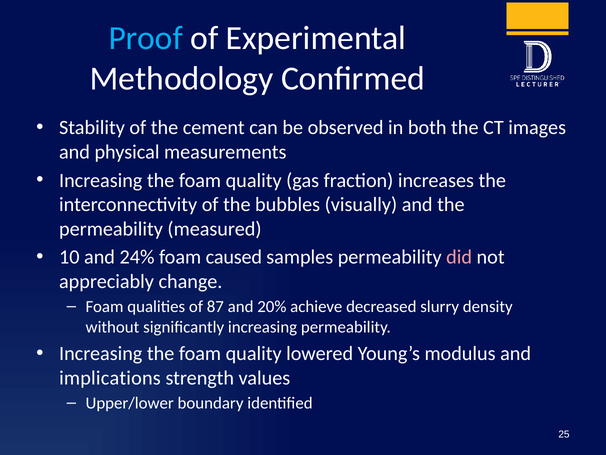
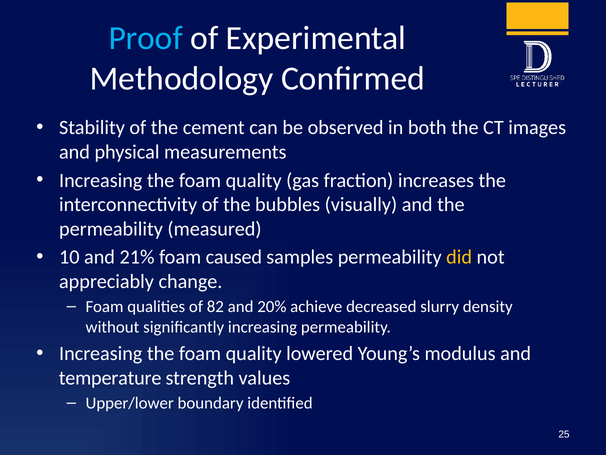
24%: 24% -> 21%
did colour: pink -> yellow
87: 87 -> 82
implications: implications -> temperature
